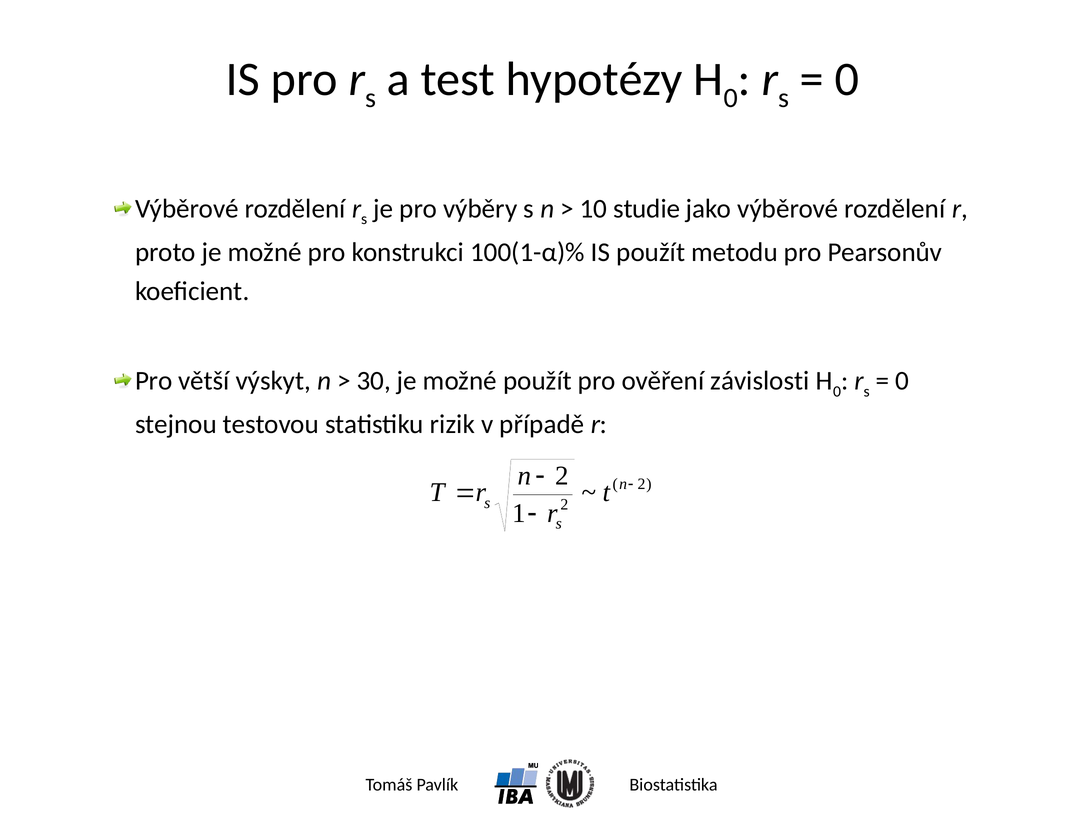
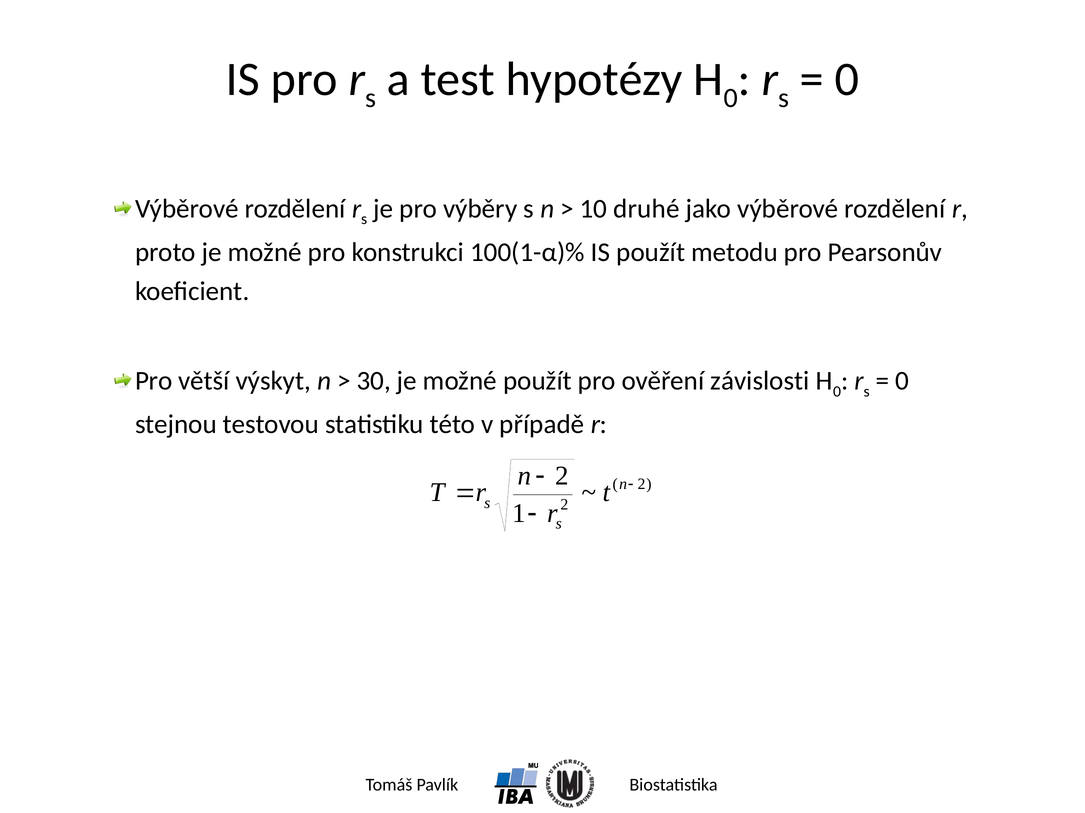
studie: studie -> druhé
rizik: rizik -> této
